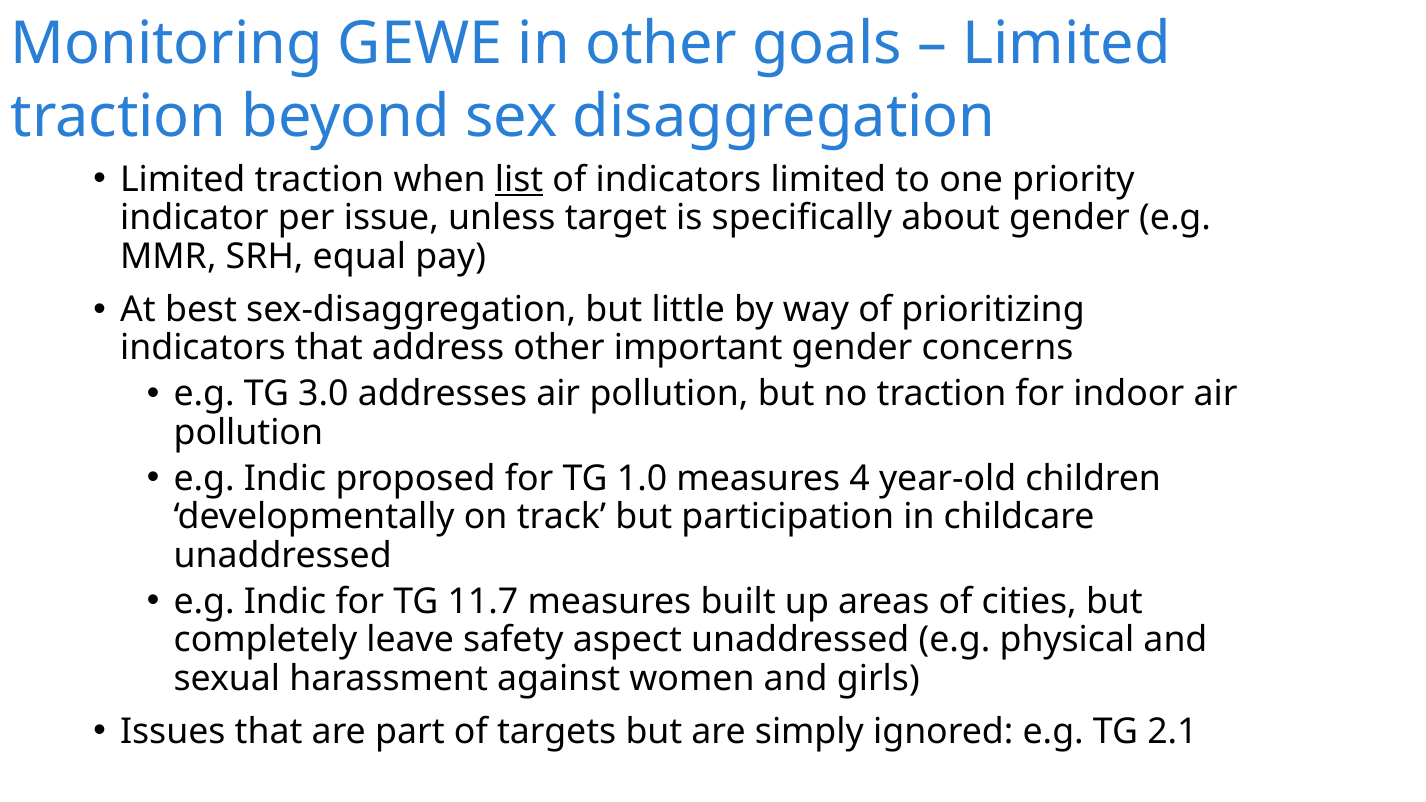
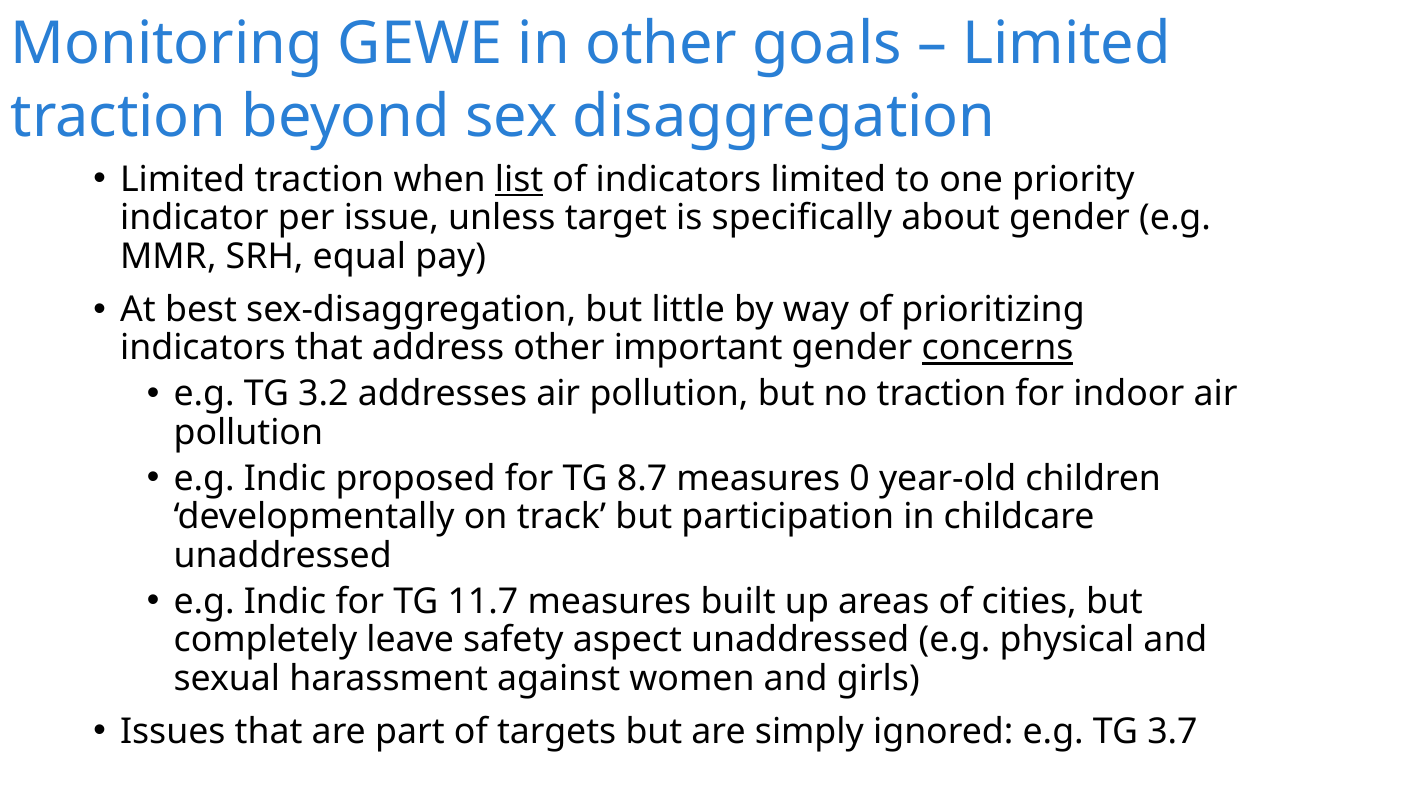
concerns underline: none -> present
3.0: 3.0 -> 3.2
1.0: 1.0 -> 8.7
4: 4 -> 0
2.1: 2.1 -> 3.7
